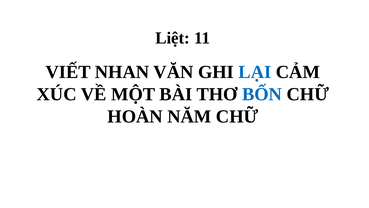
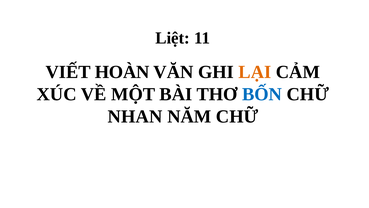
NHAN: NHAN -> HOÀN
LẠI colour: blue -> orange
HOÀN: HOÀN -> NHAN
